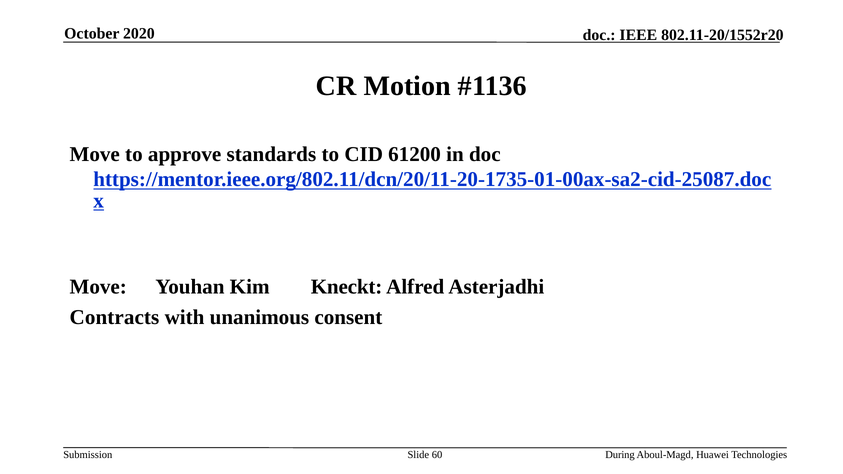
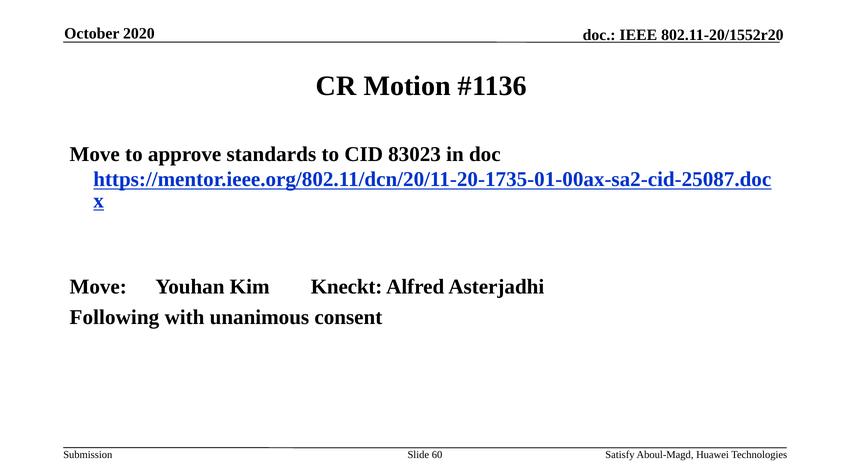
61200: 61200 -> 83023
Contracts: Contracts -> Following
During: During -> Satisfy
